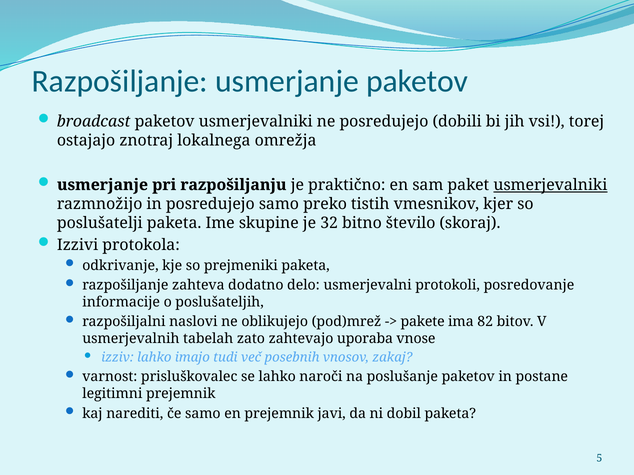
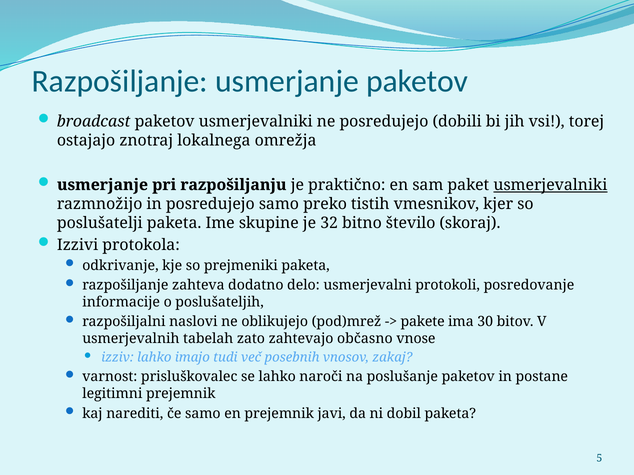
82: 82 -> 30
uporaba: uporaba -> občasno
